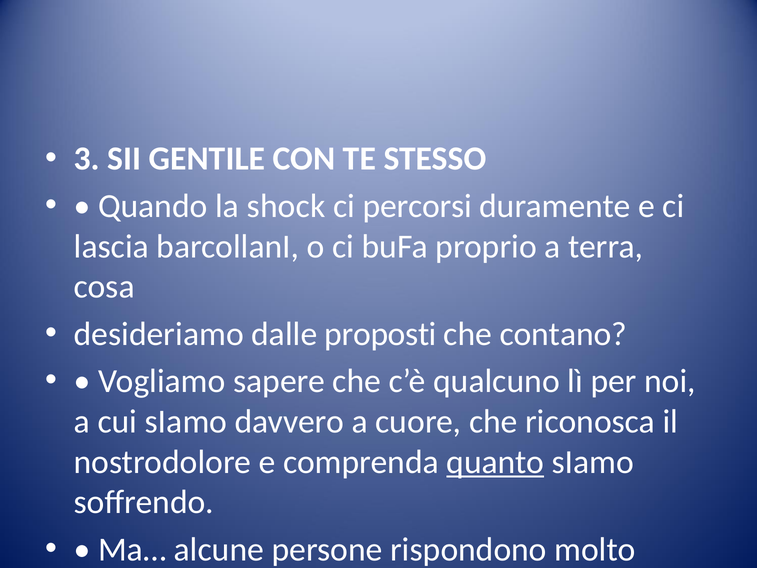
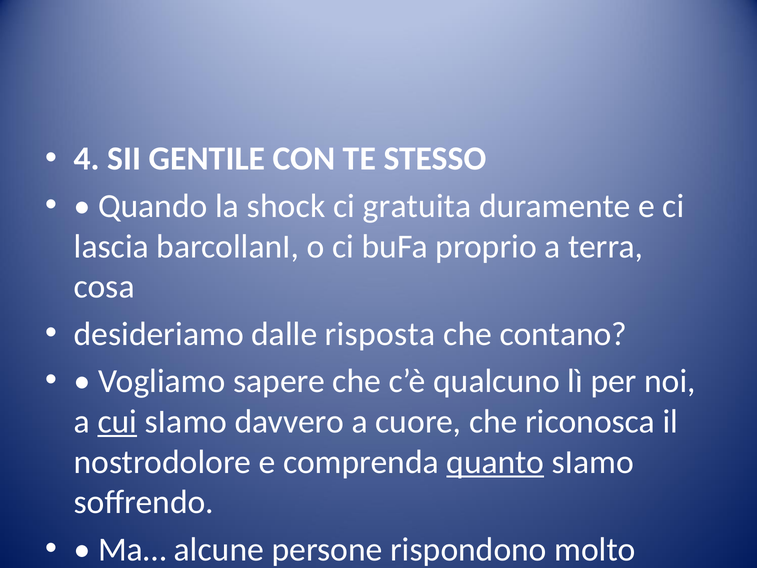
3: 3 -> 4
percorsi: percorsi -> gratuita
proposti: proposti -> risposta
cui at (117, 421) underline: none -> present
